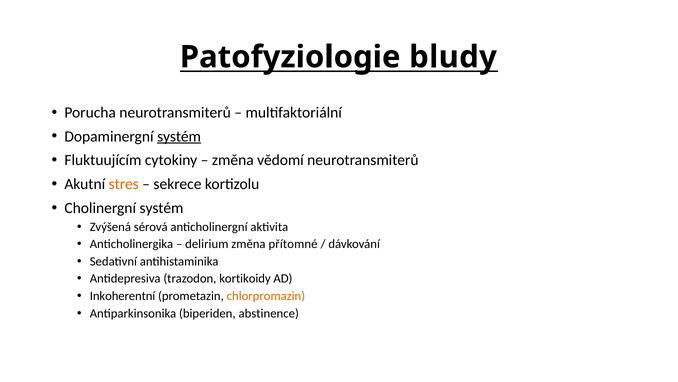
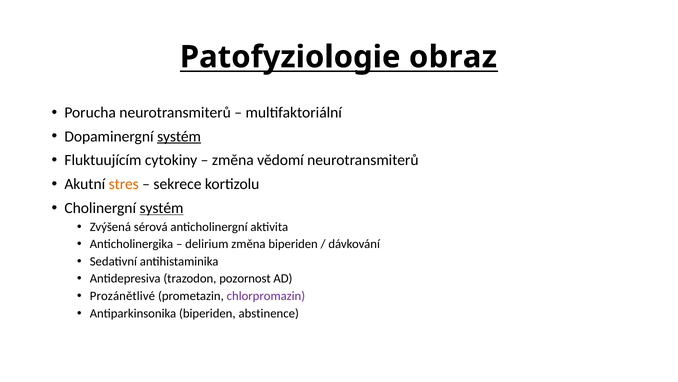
bludy: bludy -> obraz
systém at (162, 208) underline: none -> present
změna přítomné: přítomné -> biperiden
kortikoidy: kortikoidy -> pozornost
Inkoherentní: Inkoherentní -> Prozánětlivé
chlorpromazin colour: orange -> purple
